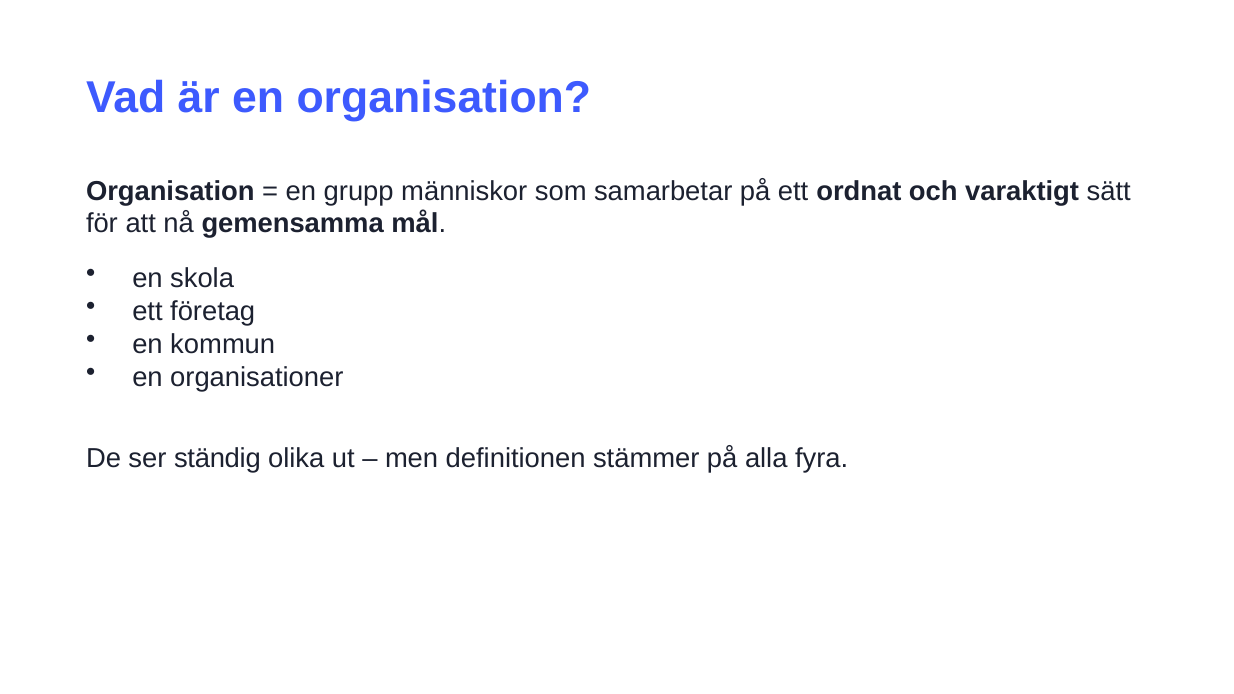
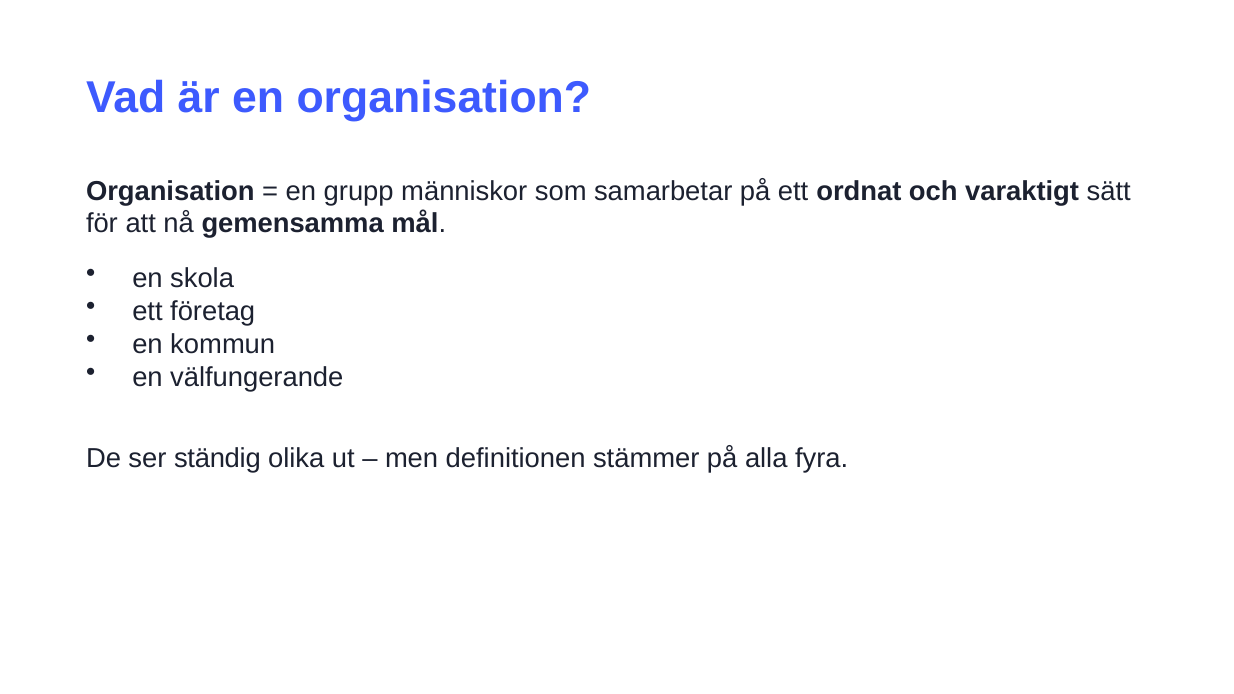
organisationer: organisationer -> välfungerande
